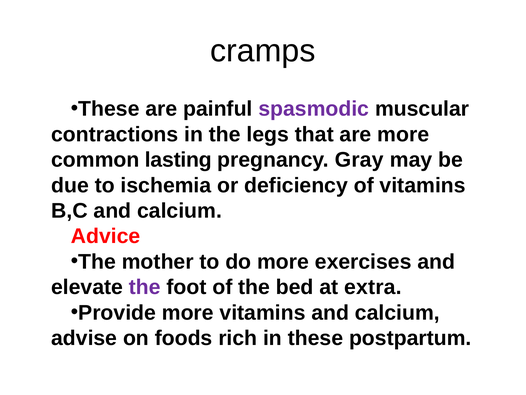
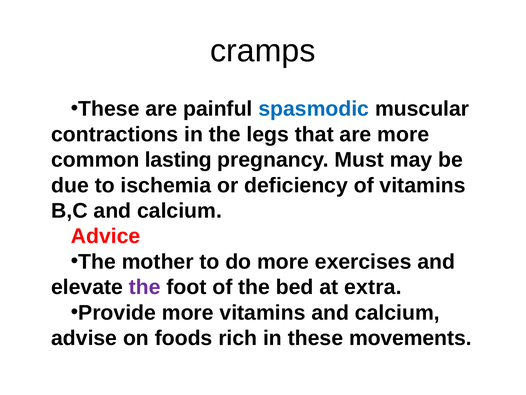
spasmodic colour: purple -> blue
Gray: Gray -> Must
postpartum: postpartum -> movements
